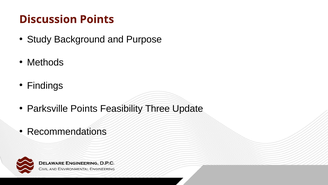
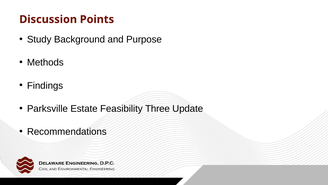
Parksville Points: Points -> Estate
